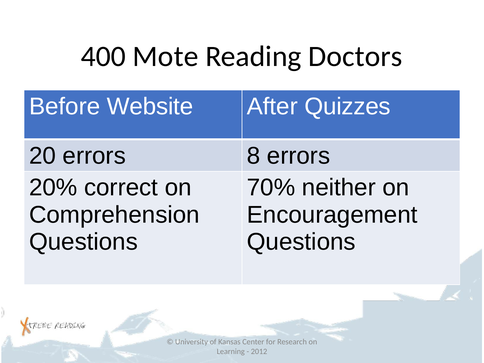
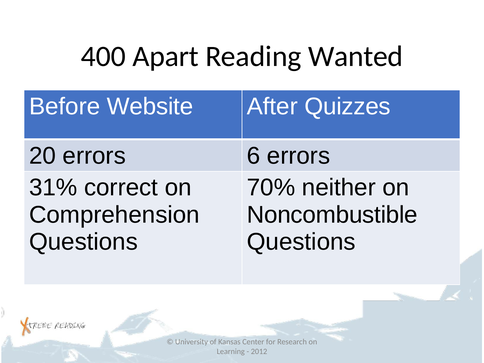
Mote: Mote -> Apart
Doctors: Doctors -> Wanted
8: 8 -> 6
20%: 20% -> 31%
Encouragement: Encouragement -> Noncombustible
